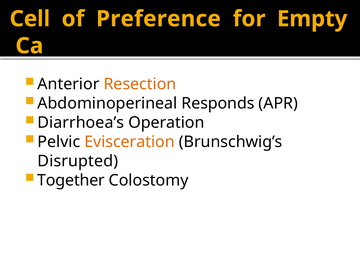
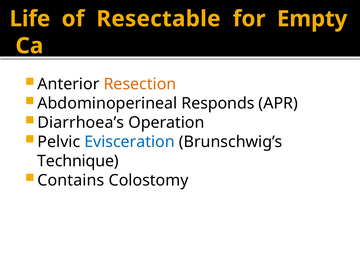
Cell: Cell -> Life
Preference: Preference -> Resectable
Evisceration colour: orange -> blue
Disrupted: Disrupted -> Technique
Together: Together -> Contains
